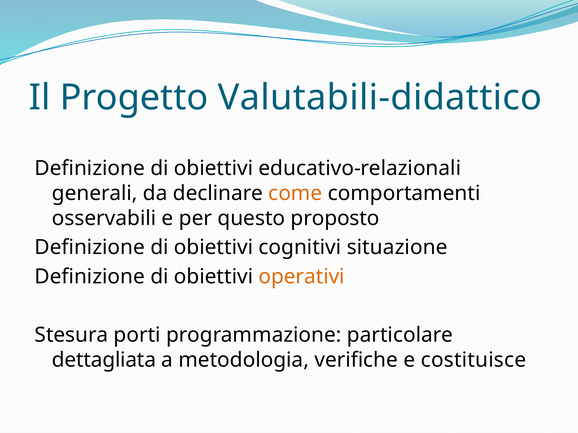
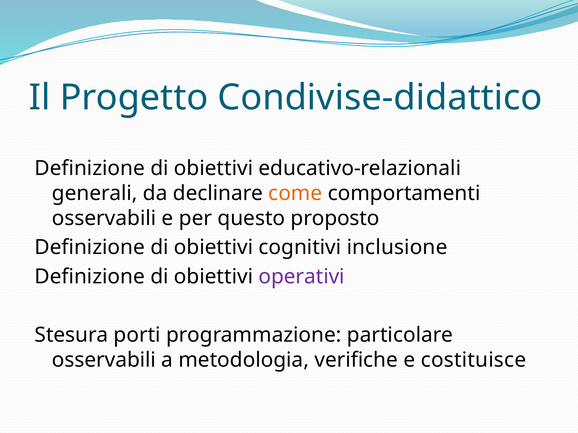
Valutabili-didattico: Valutabili-didattico -> Condivise-didattico
situazione: situazione -> inclusione
operativi colour: orange -> purple
dettagliata at (104, 360): dettagliata -> osservabili
